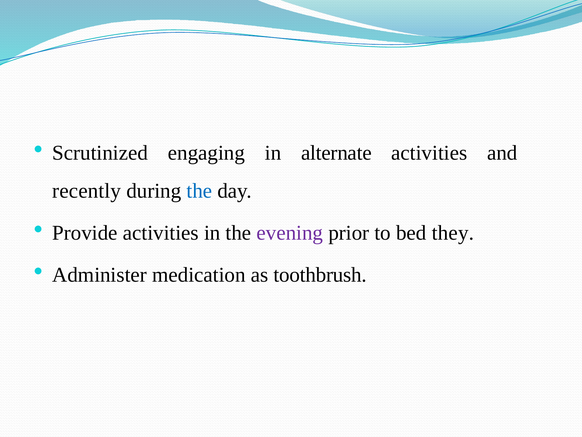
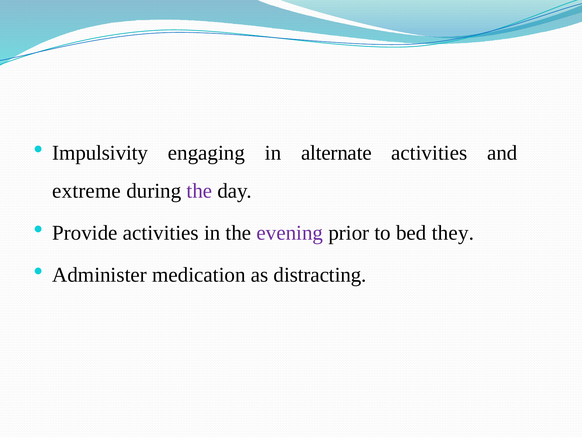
Scrutinized: Scrutinized -> Impulsivity
recently: recently -> extreme
the at (199, 191) colour: blue -> purple
toothbrush: toothbrush -> distracting
